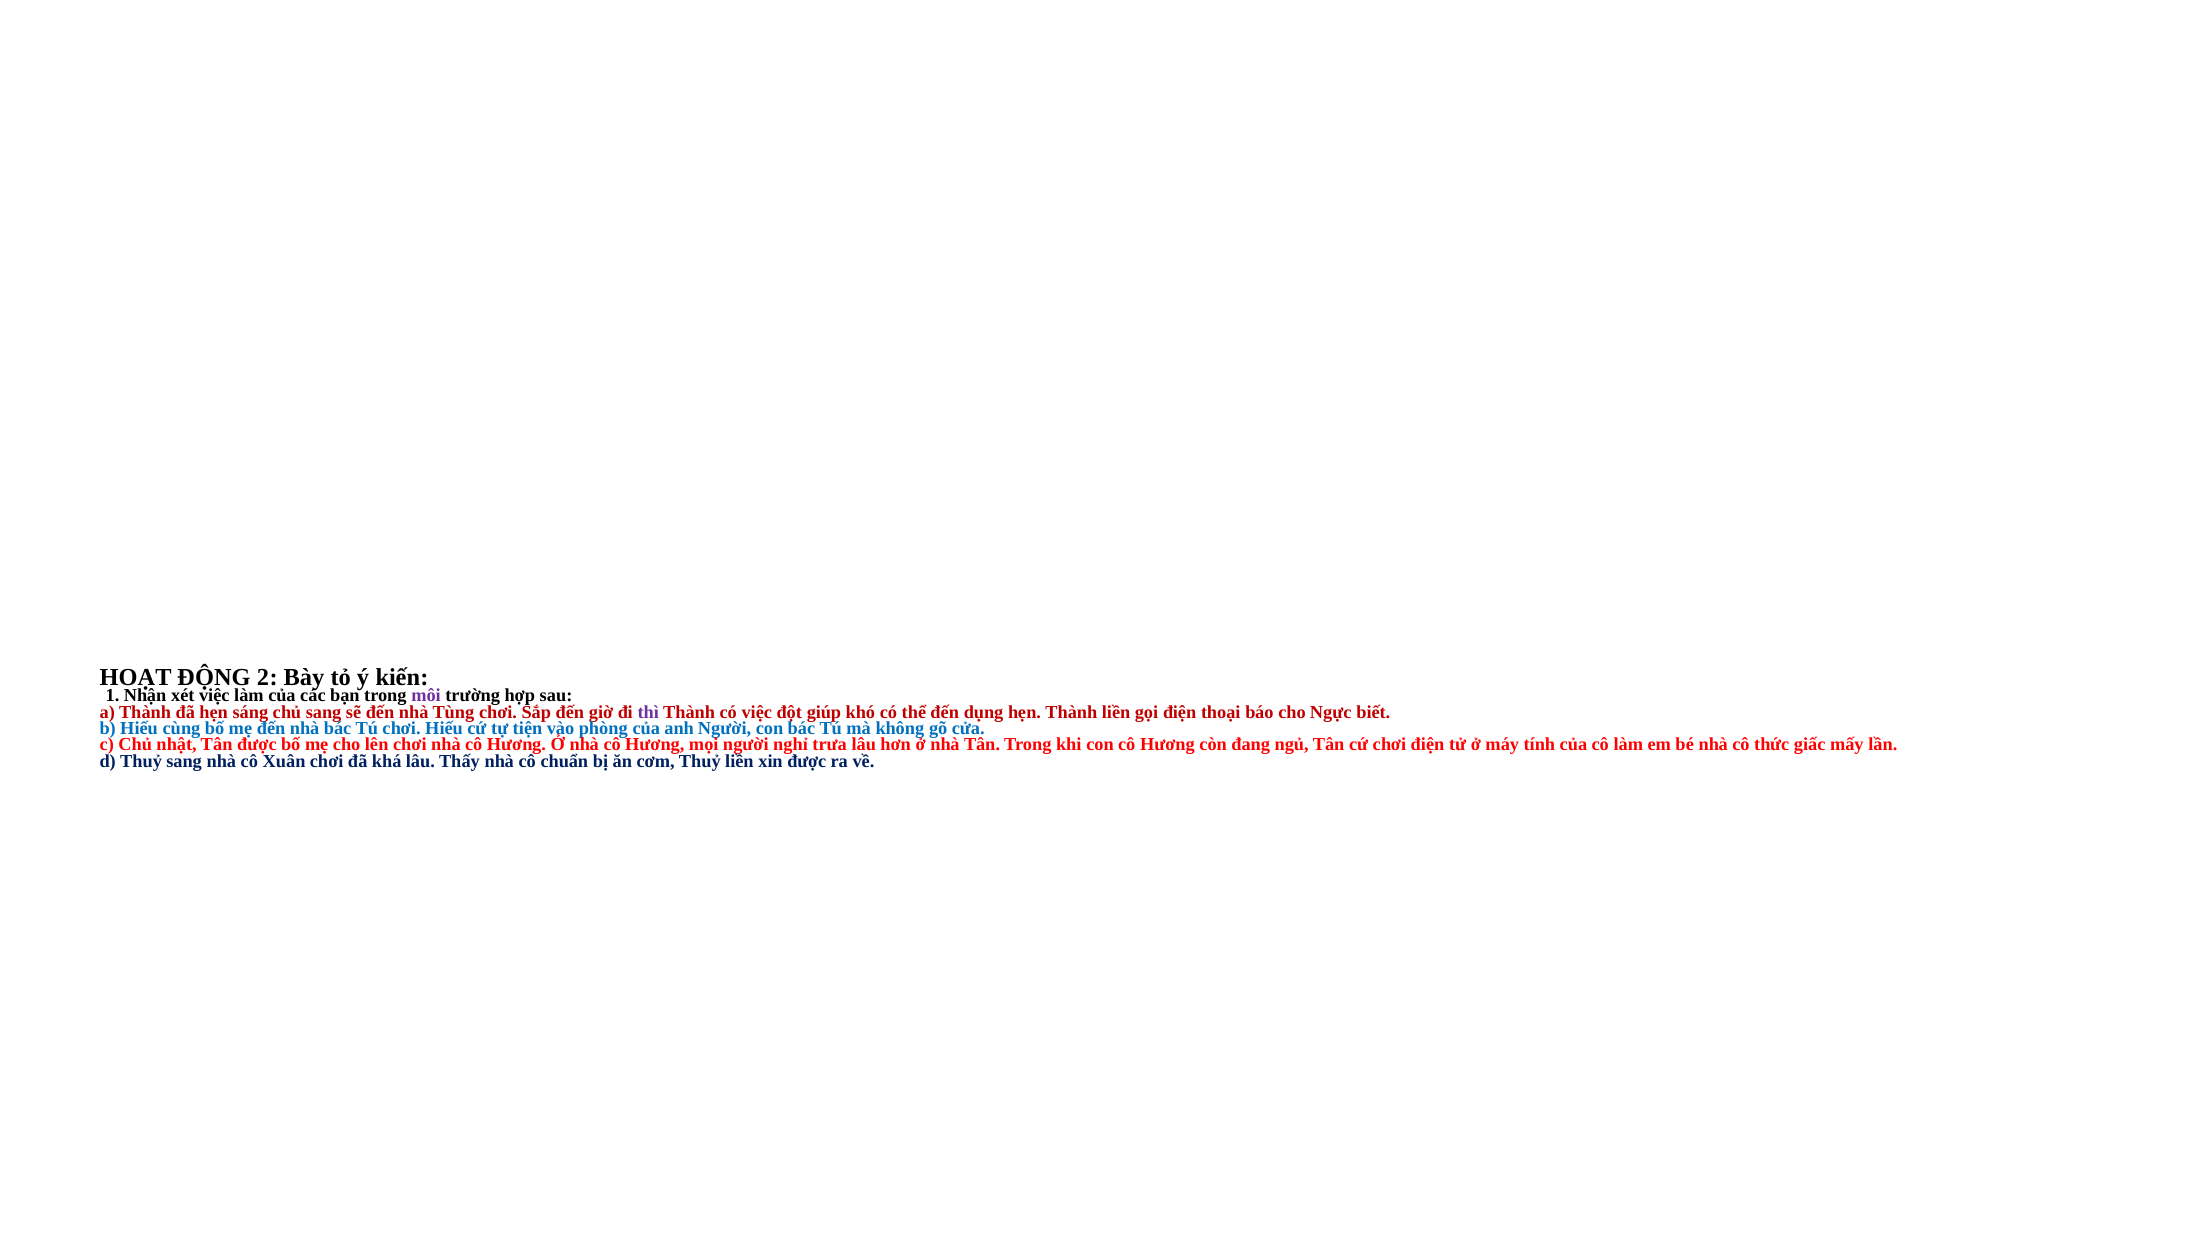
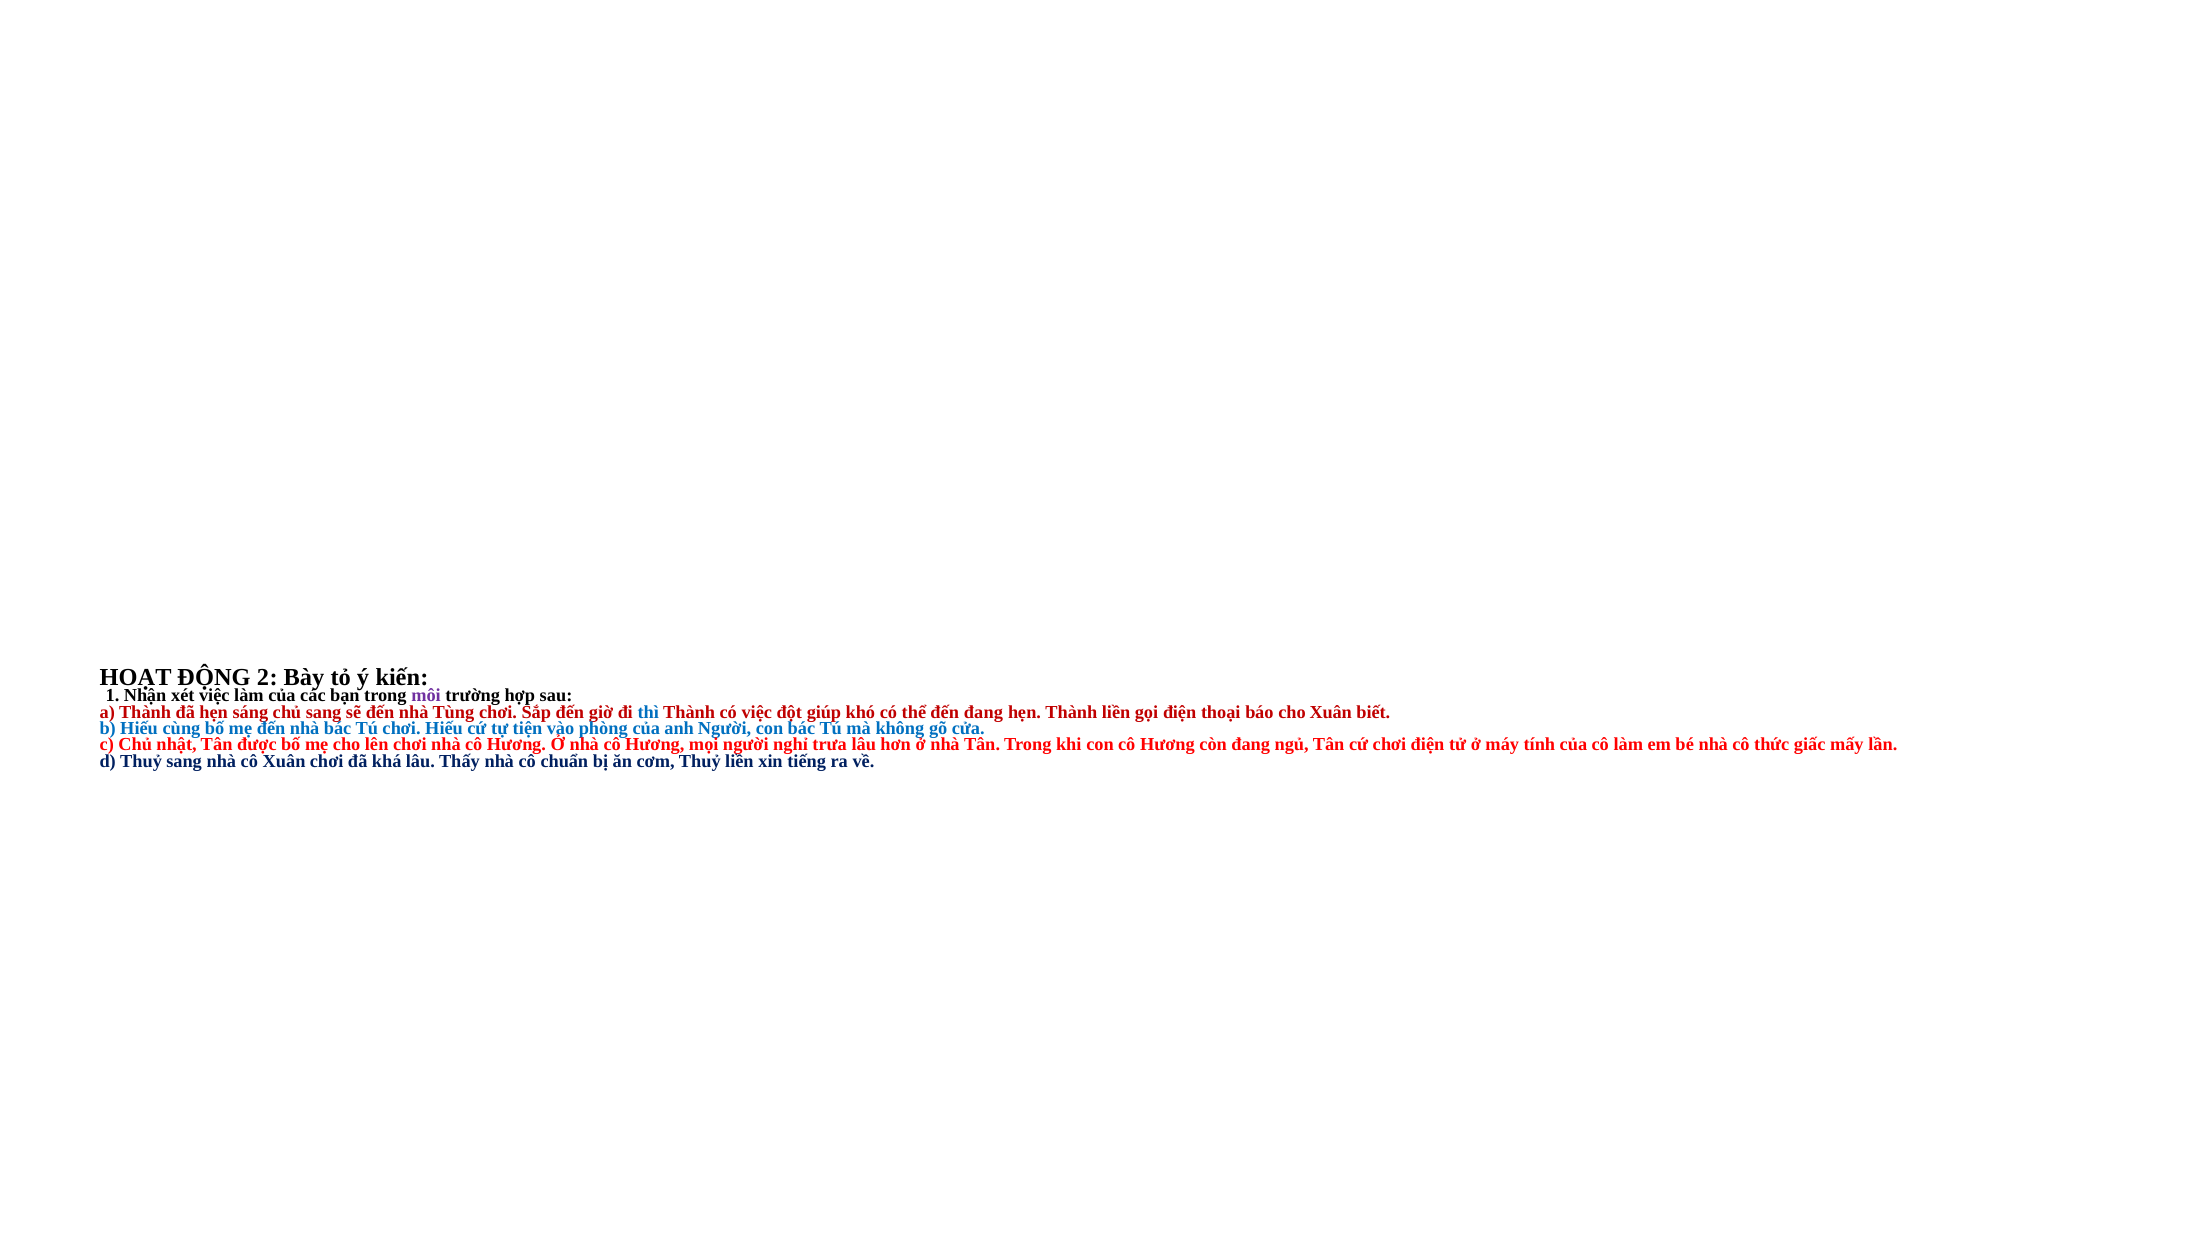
thì colour: purple -> blue
đến dụng: dụng -> đang
cho Ngực: Ngực -> Xuân
xin được: được -> tiếng
